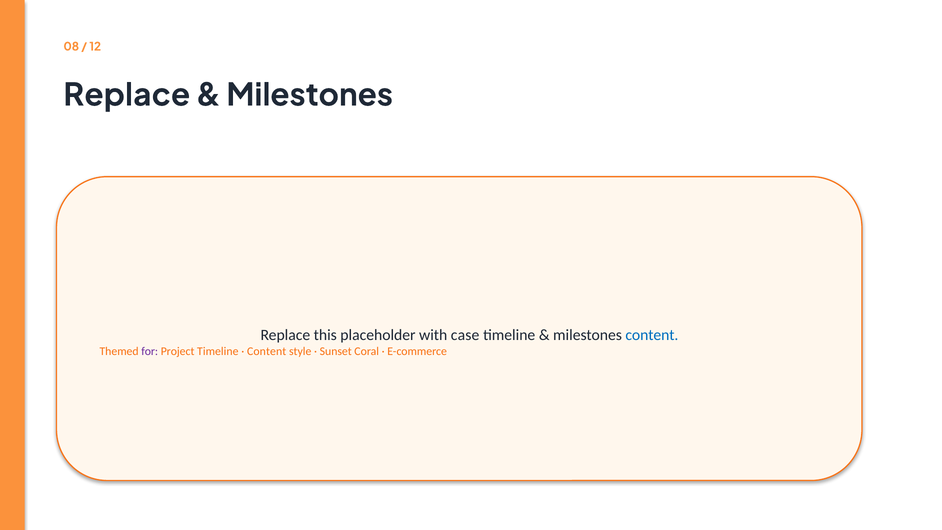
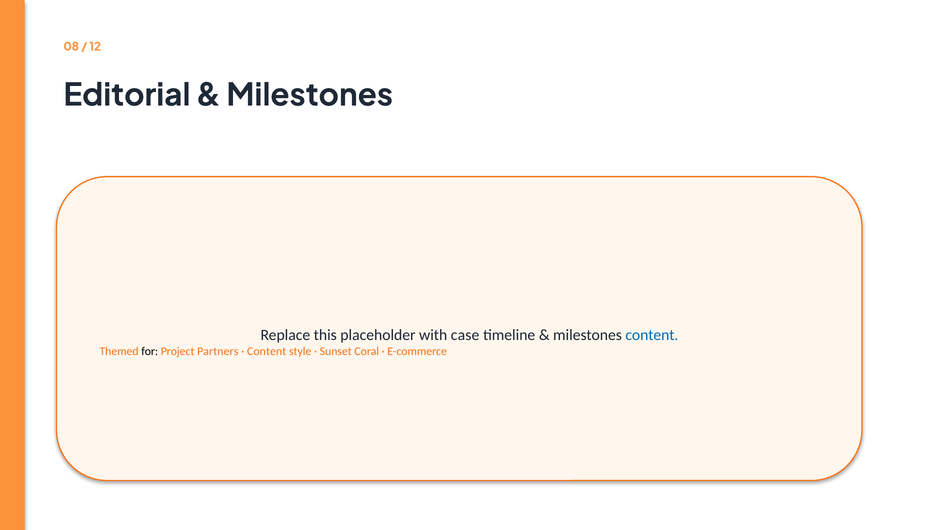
Replace at (127, 95): Replace -> Editorial
for colour: purple -> black
Project Timeline: Timeline -> Partners
